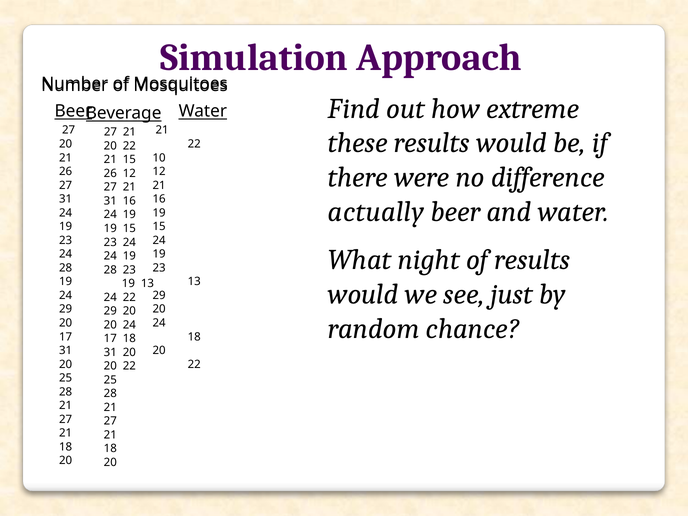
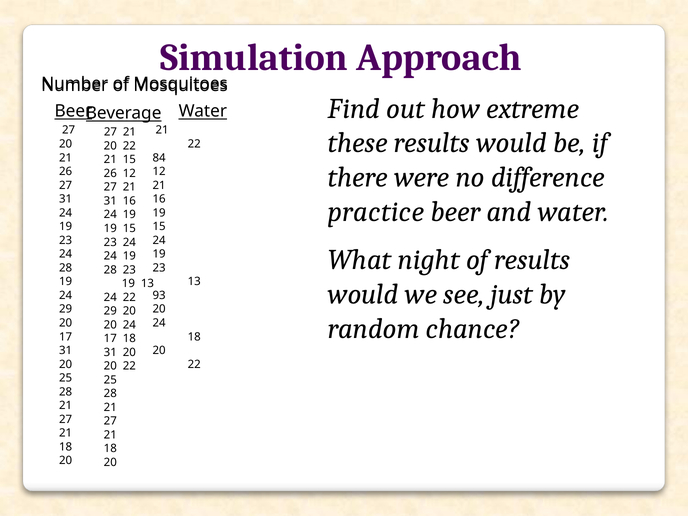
10: 10 -> 84
actually: actually -> practice
24 29: 29 -> 93
